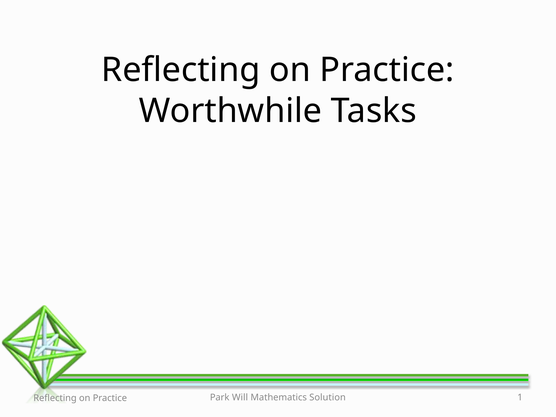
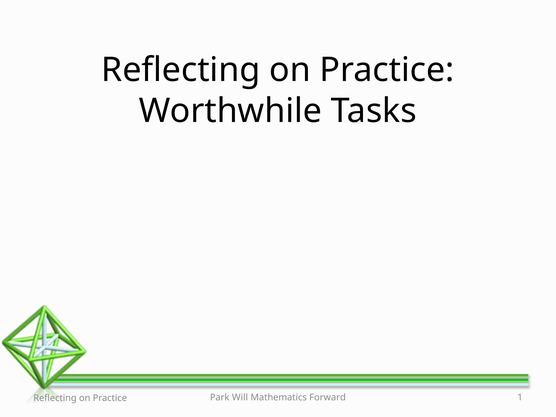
Solution: Solution -> Forward
